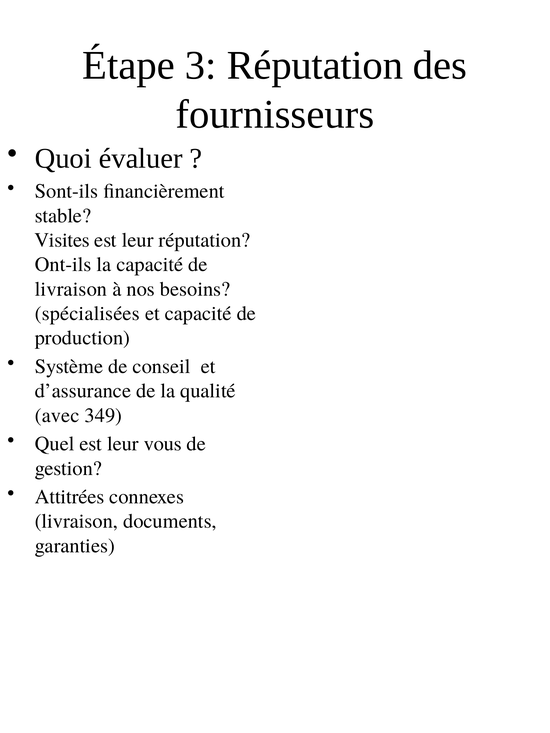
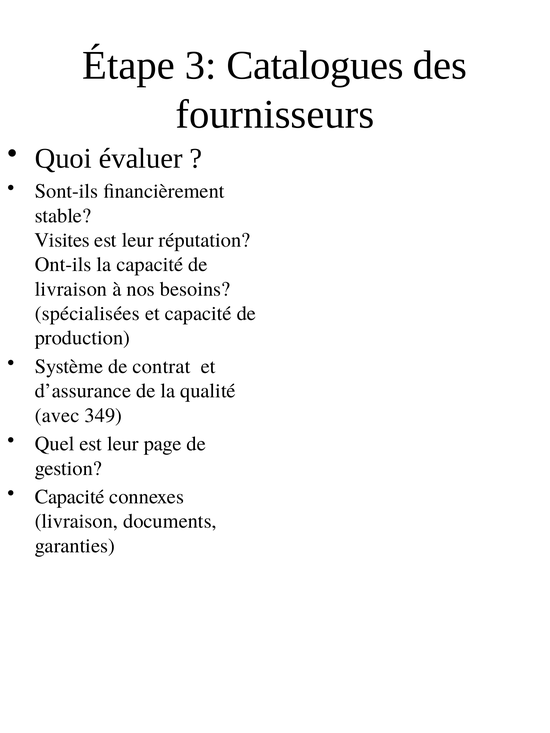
3 Réputation: Réputation -> Catalogues
conseil: conseil -> contrat
vous: vous -> page
Attitrées at (70, 497): Attitrées -> Capacité
